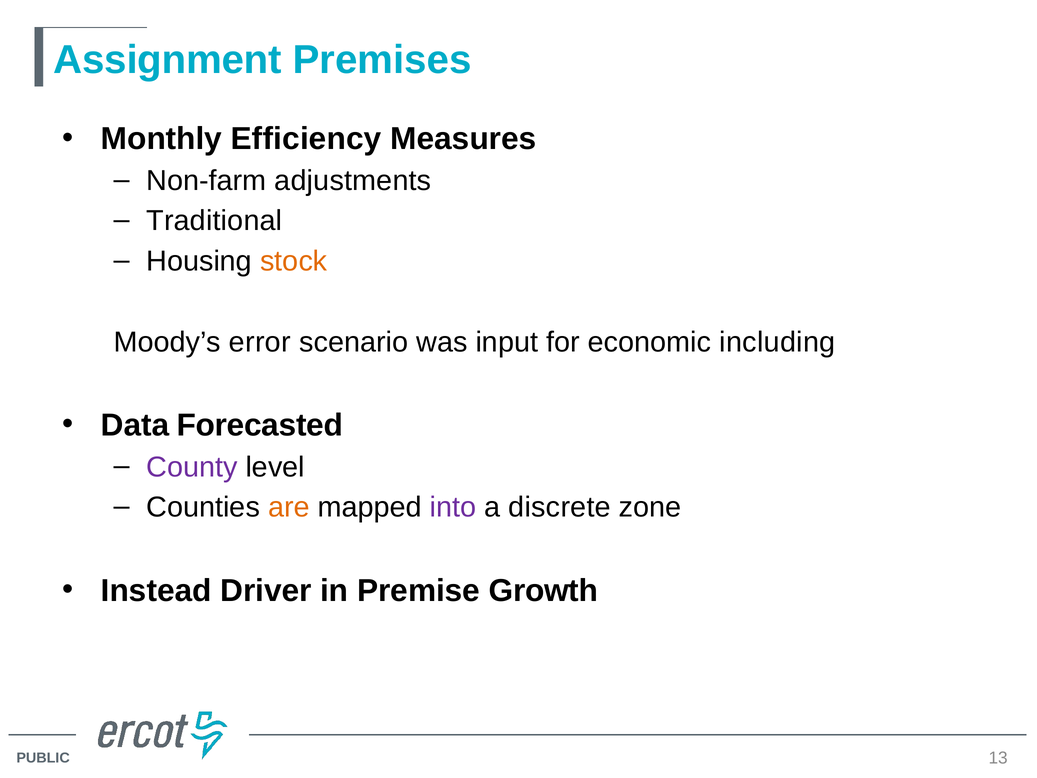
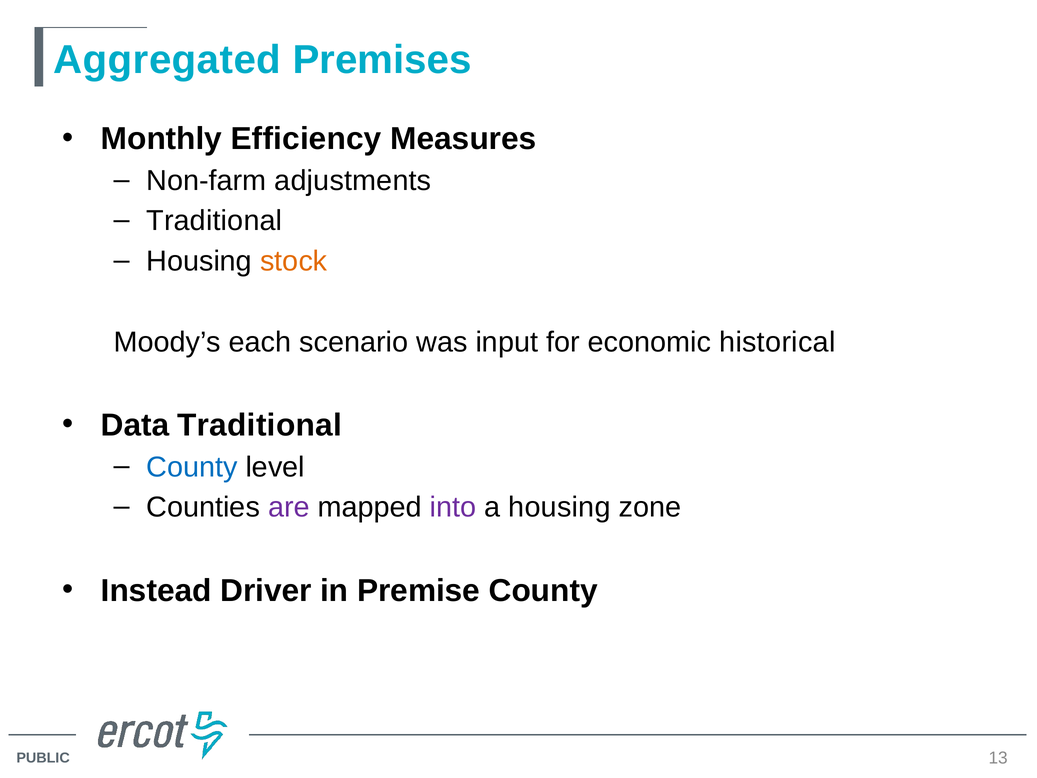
Assignment: Assignment -> Aggregated
error: error -> each
including: including -> historical
Data Forecasted: Forecasted -> Traditional
County at (192, 467) colour: purple -> blue
are colour: orange -> purple
a discrete: discrete -> housing
Premise Growth: Growth -> County
